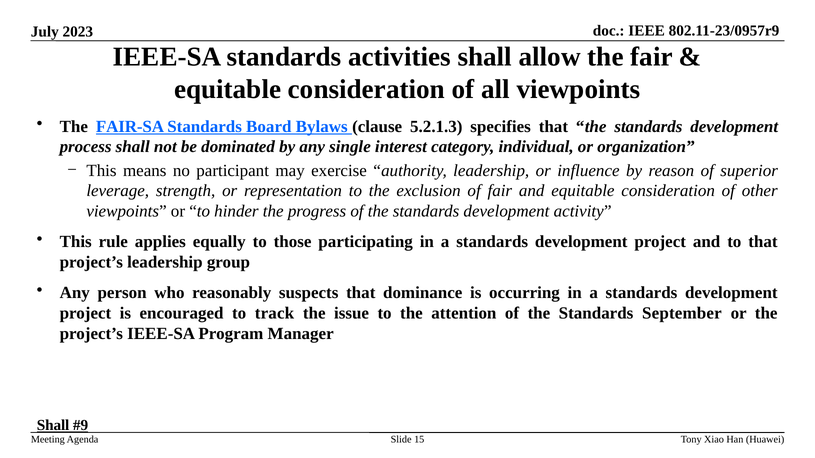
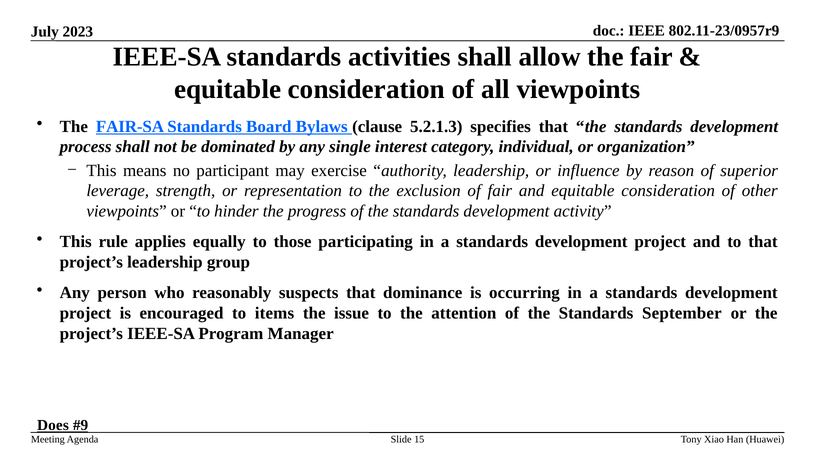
track: track -> items
Shall at (53, 426): Shall -> Does
